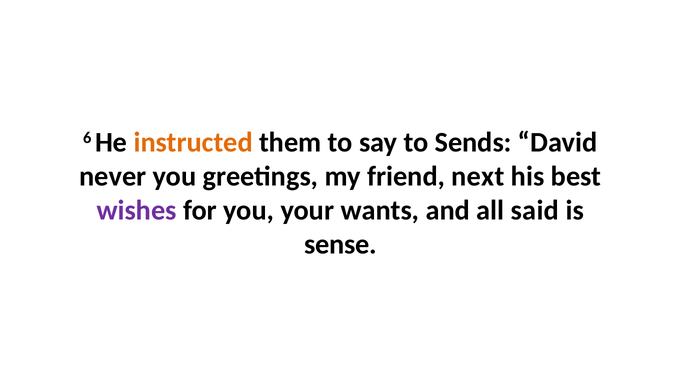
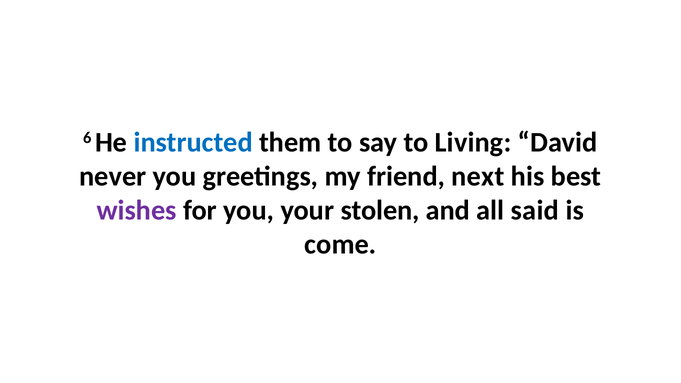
instructed colour: orange -> blue
Sends: Sends -> Living
wants: wants -> stolen
sense: sense -> come
